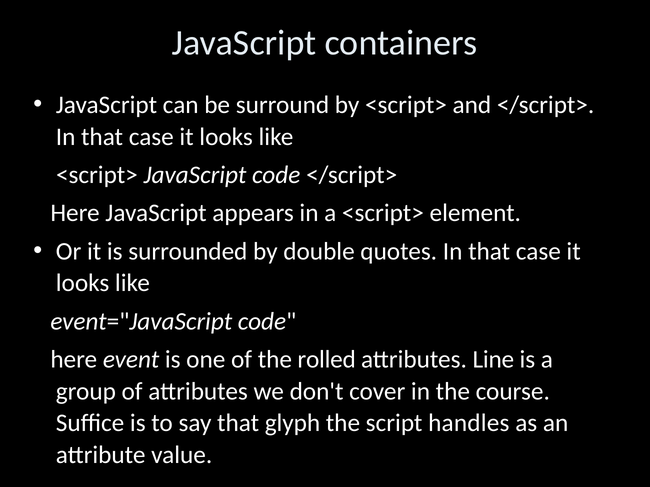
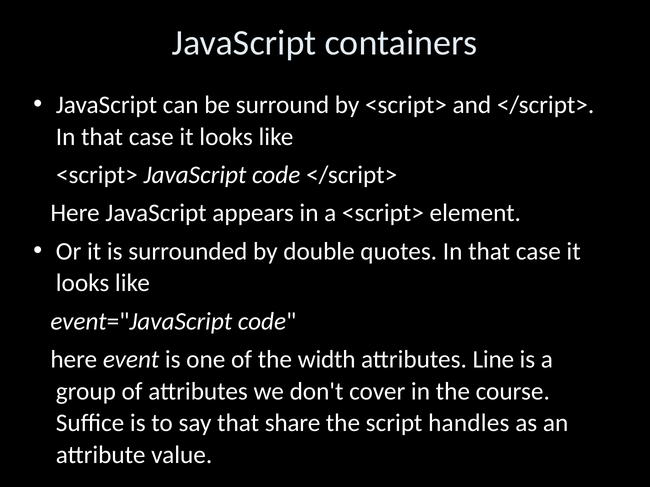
rolled: rolled -> width
glyph: glyph -> share
